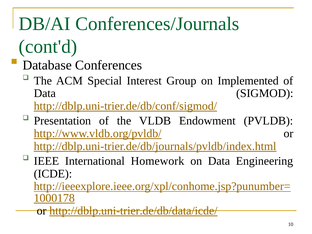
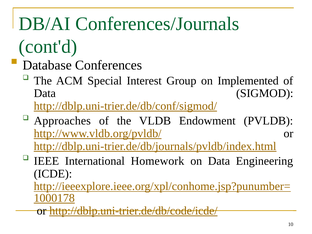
Presentation: Presentation -> Approaches
http://dblp.uni-trier.de/db/data/icde/: http://dblp.uni-trier.de/db/data/icde/ -> http://dblp.uni-trier.de/db/code/icde/
